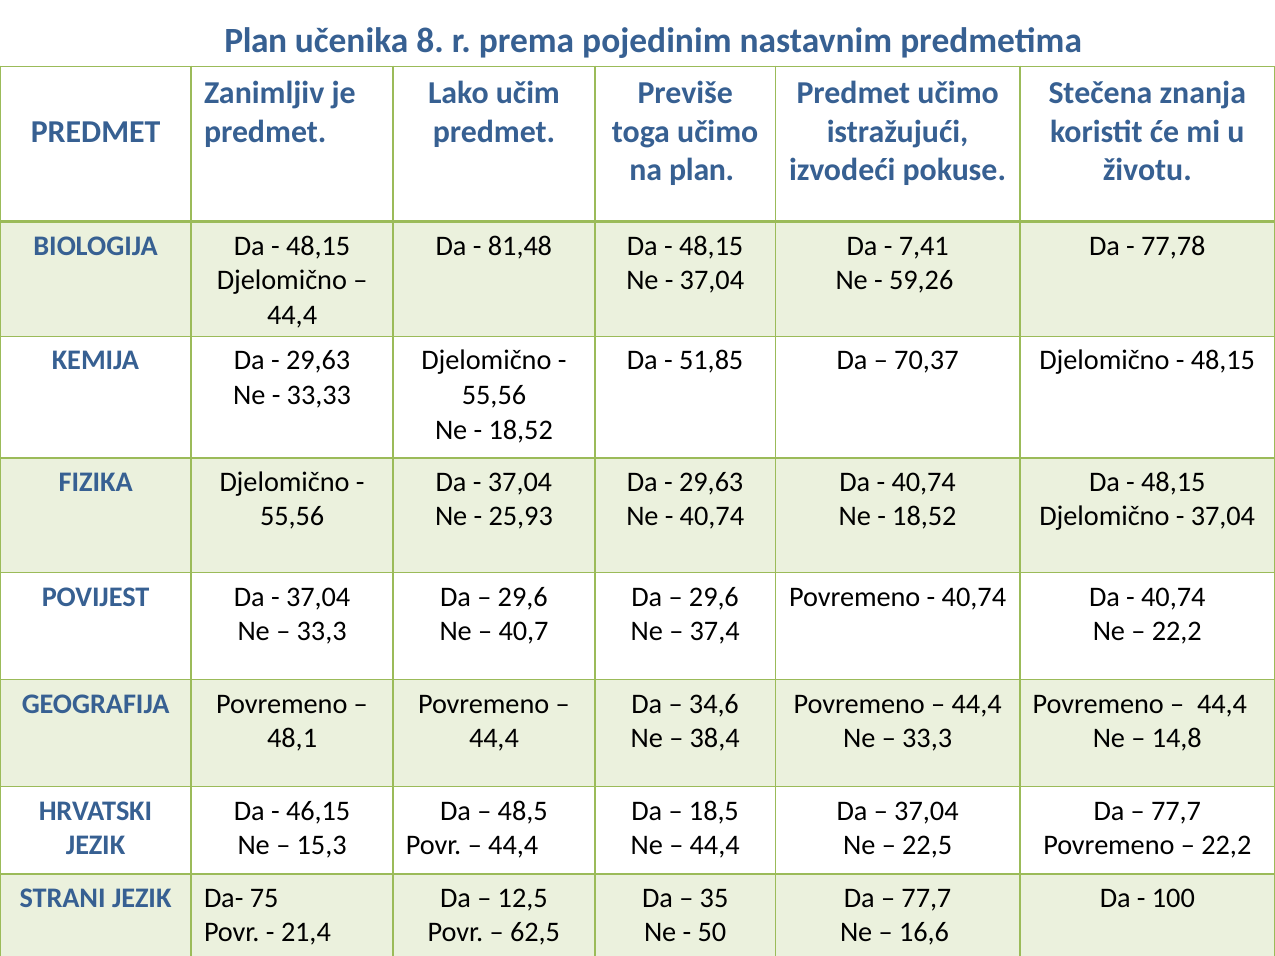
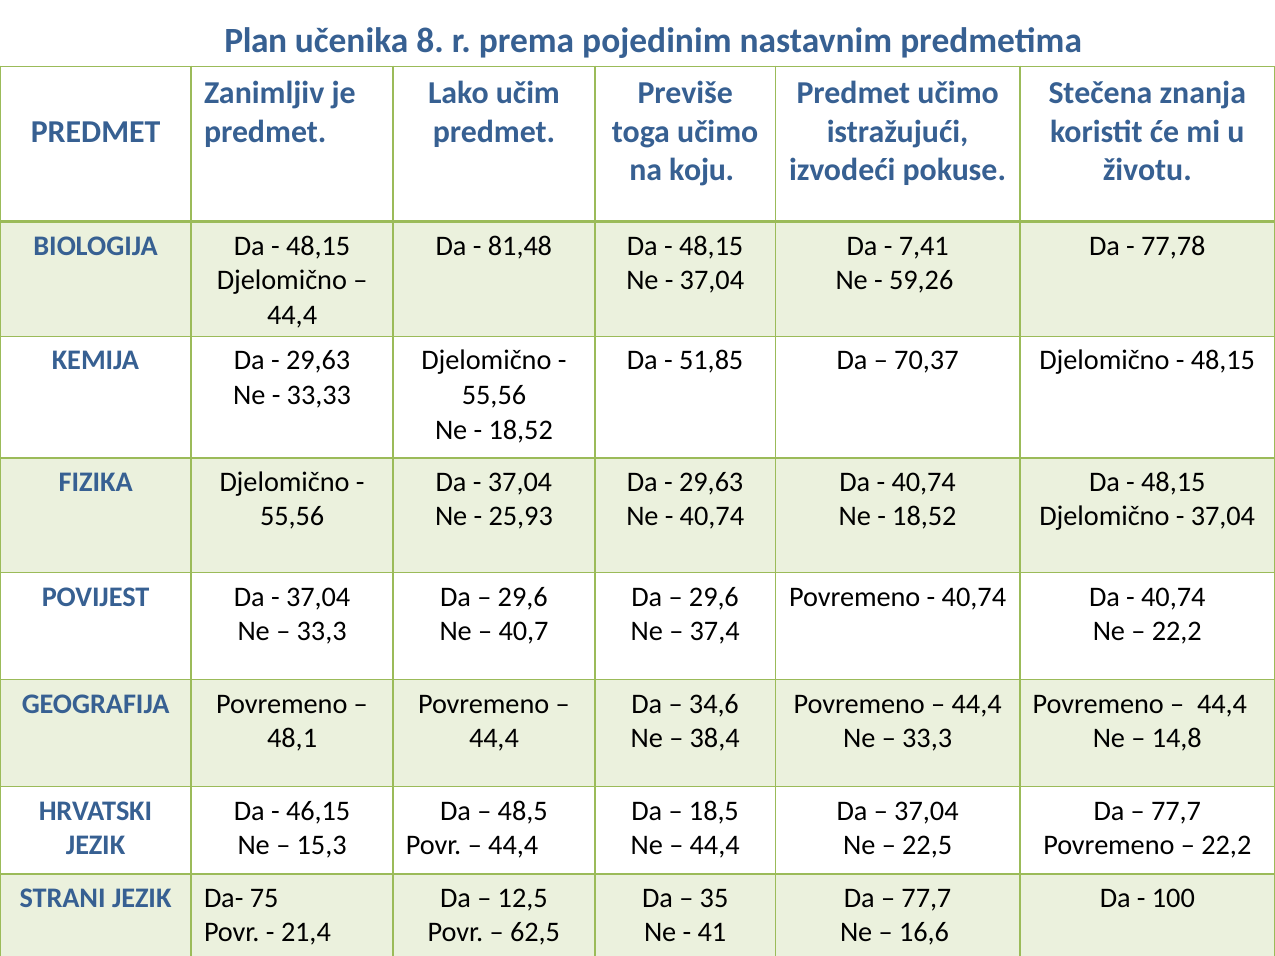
na plan: plan -> koju
50: 50 -> 41
